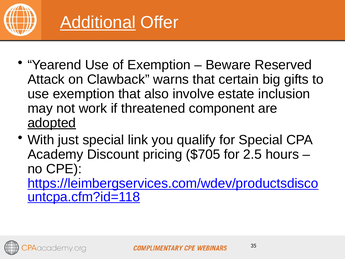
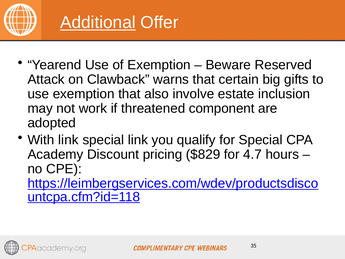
adopted underline: present -> none
With just: just -> link
$705: $705 -> $829
2.5: 2.5 -> 4.7
